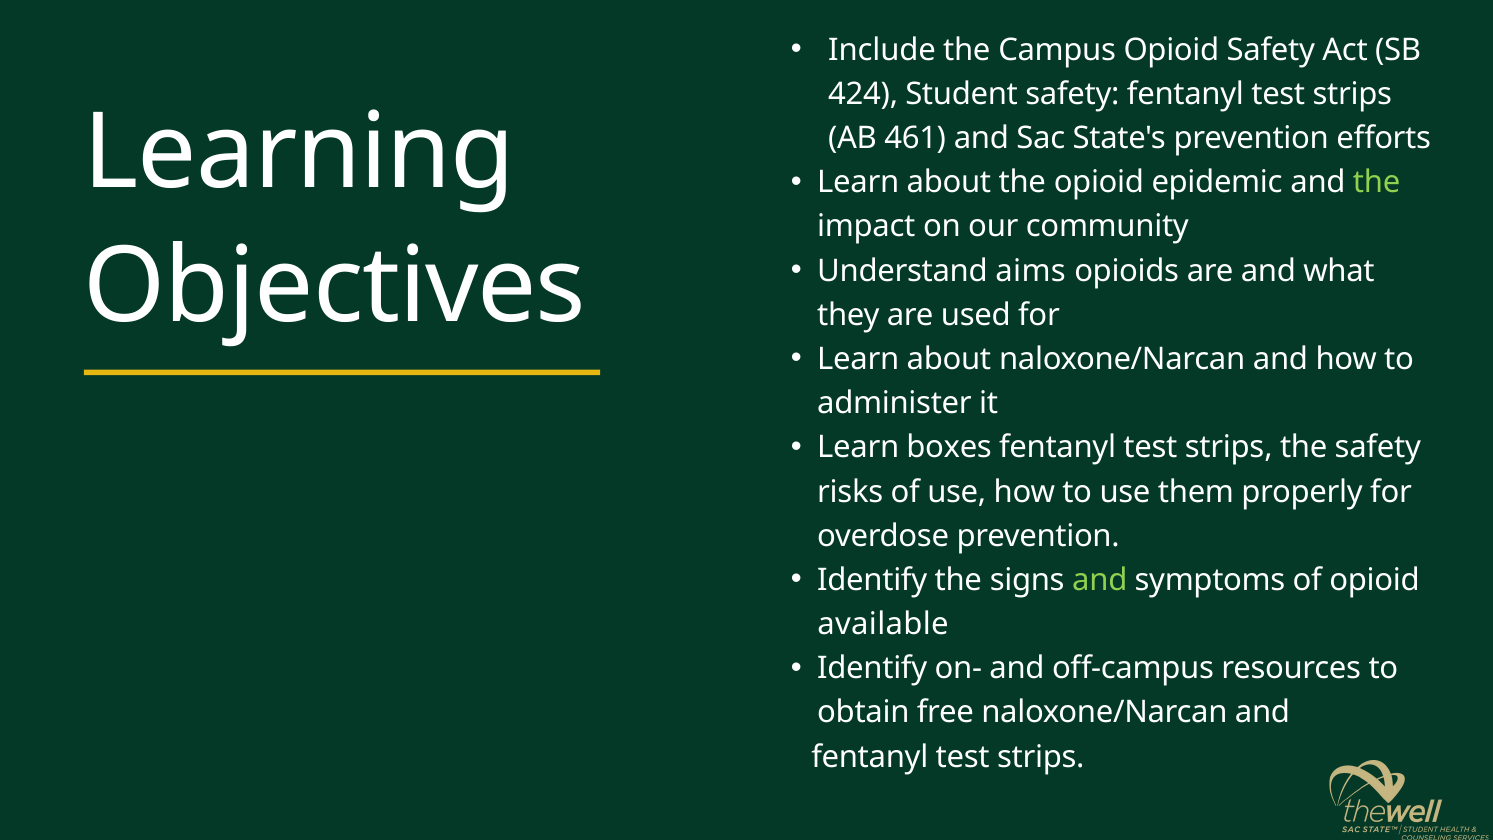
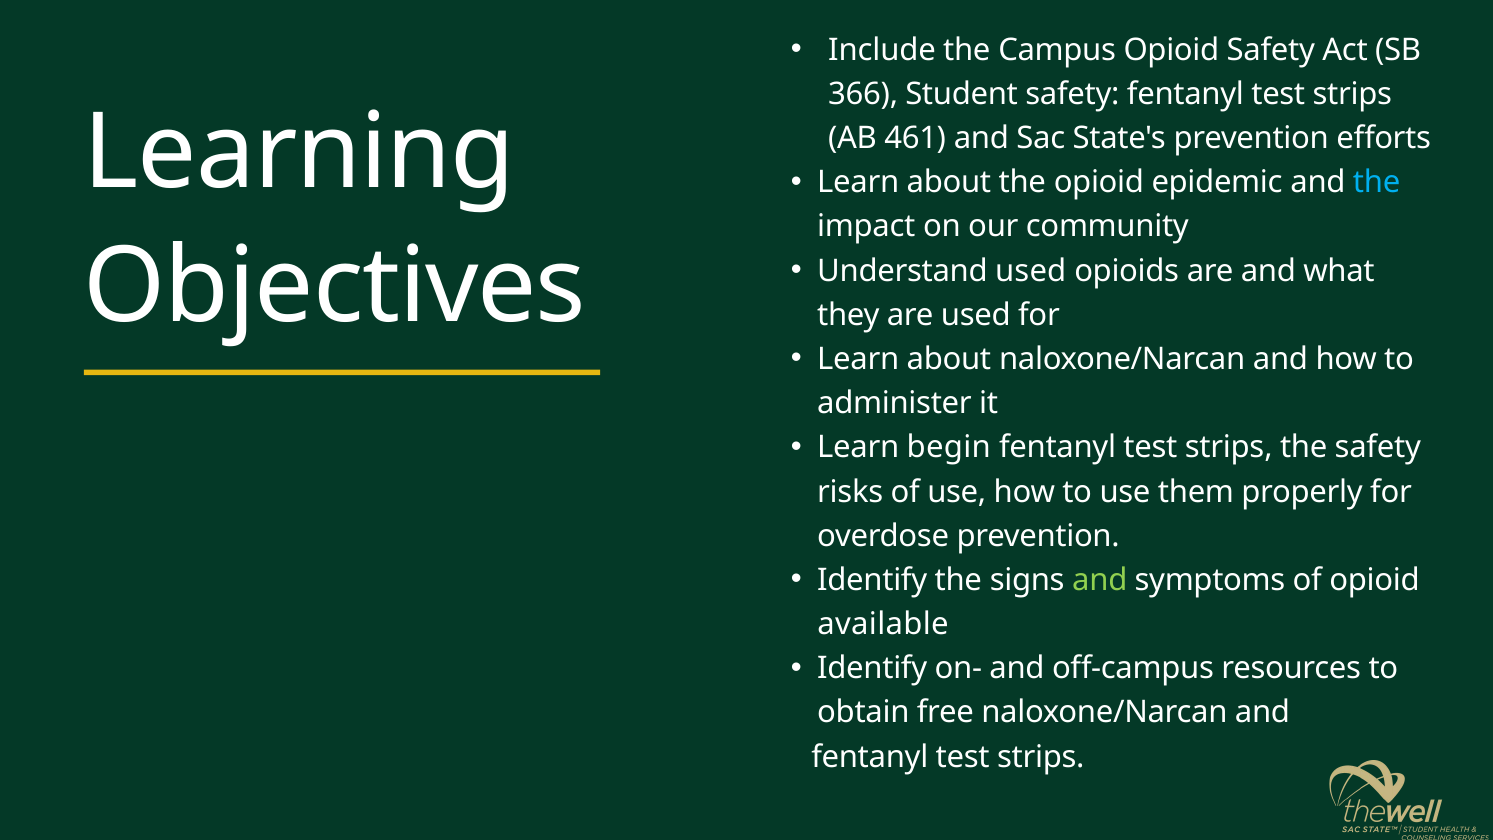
424: 424 -> 366
the at (1377, 182) colour: light green -> light blue
Understand aims: aims -> used
boxes: boxes -> begin
